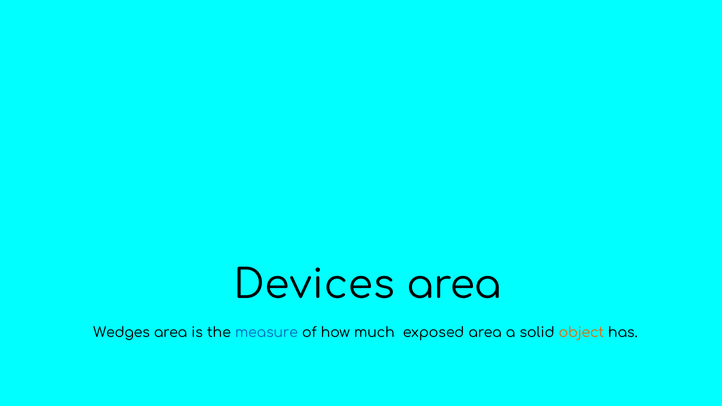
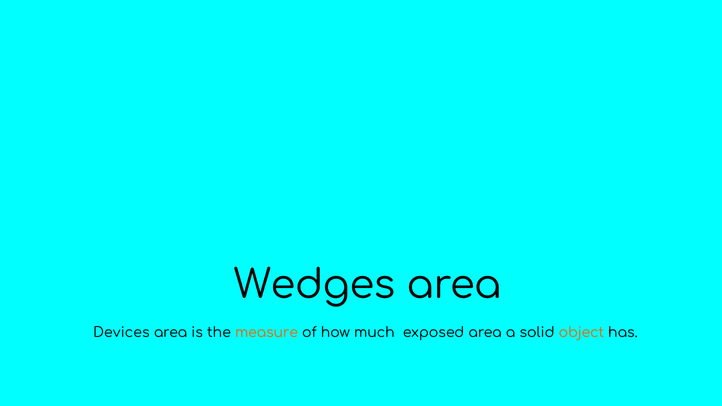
Devices: Devices -> Wedges
Wedges: Wedges -> Devices
measure colour: blue -> orange
